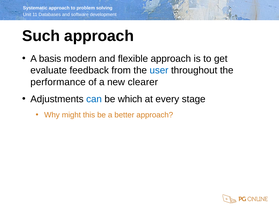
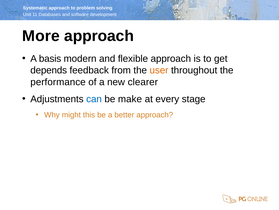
Such: Such -> More
evaluate: evaluate -> depends
user colour: blue -> orange
which: which -> make
